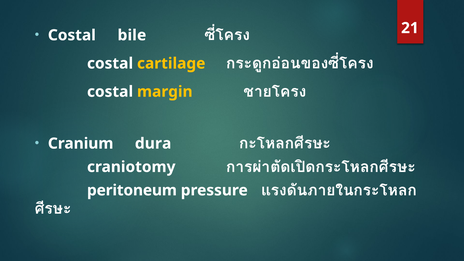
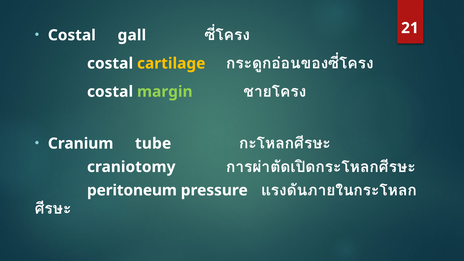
bile: bile -> gall
margin colour: yellow -> light green
dura: dura -> tube
